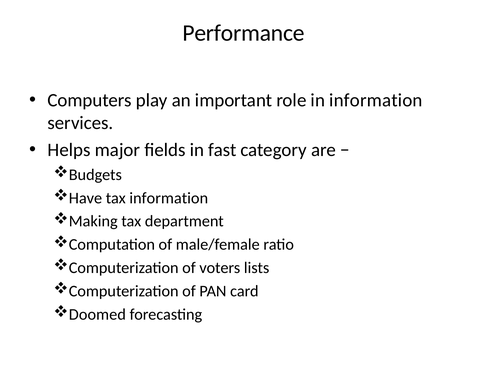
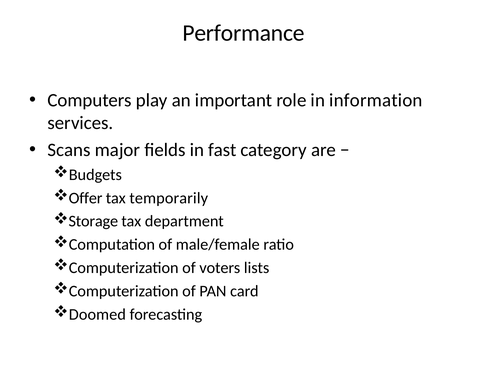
Helps: Helps -> Scans
Have: Have -> Offer
tax information: information -> temporarily
Making: Making -> Storage
